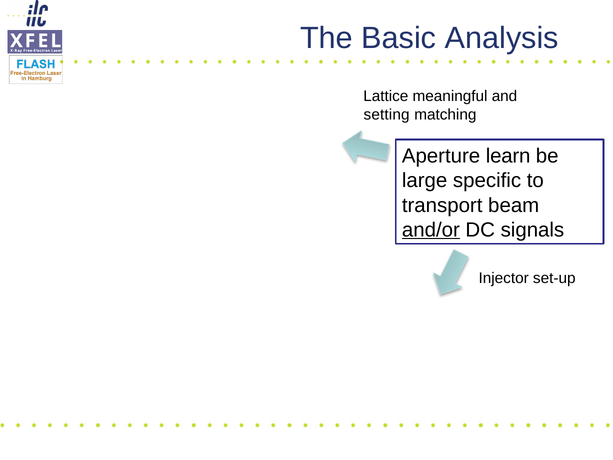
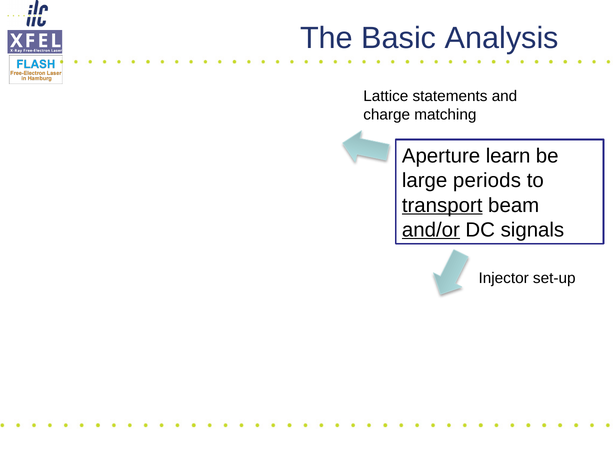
meaningful: meaningful -> statements
setting: setting -> charge
specific: specific -> periods
transport underline: none -> present
